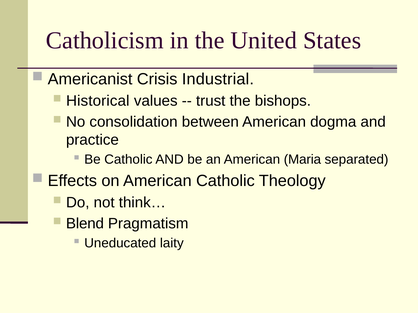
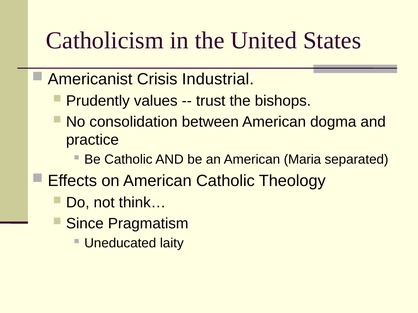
Historical: Historical -> Prudently
Blend: Blend -> Since
